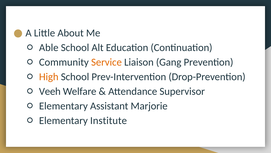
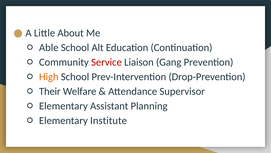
Service colour: orange -> red
Veeh: Veeh -> Their
Marjorie: Marjorie -> Planning
